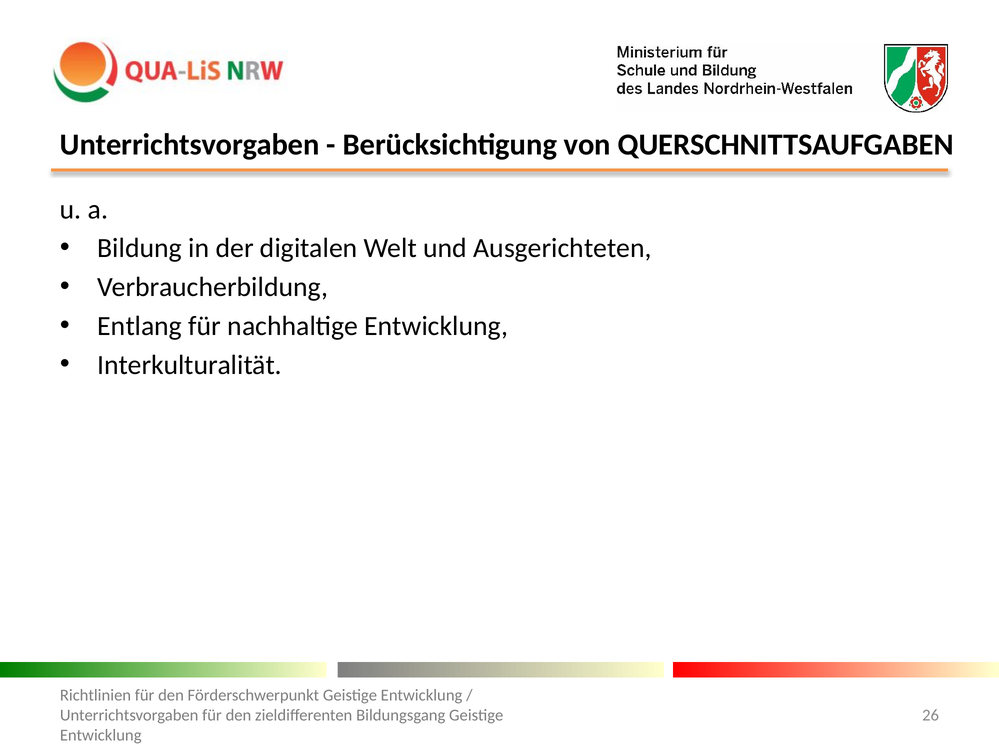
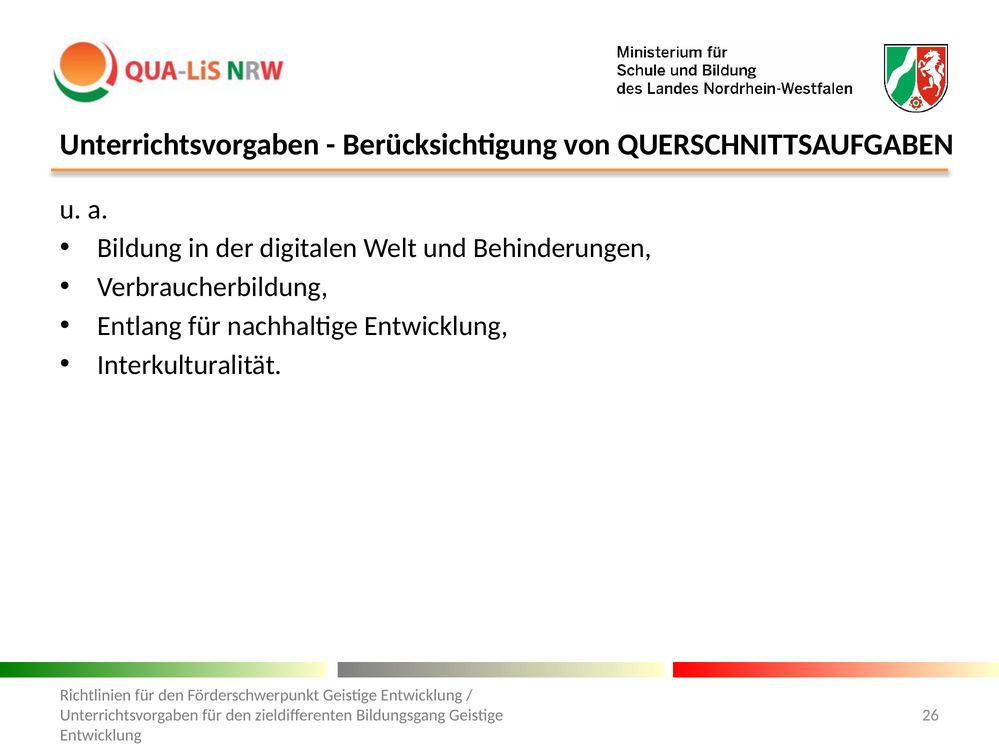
Ausgerichteten: Ausgerichteten -> Behinderungen
